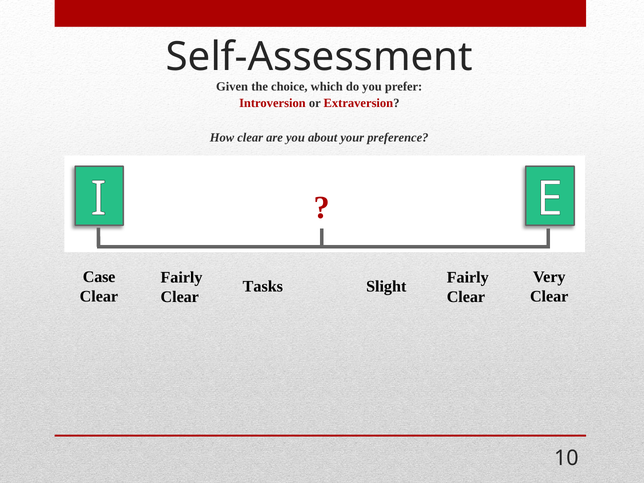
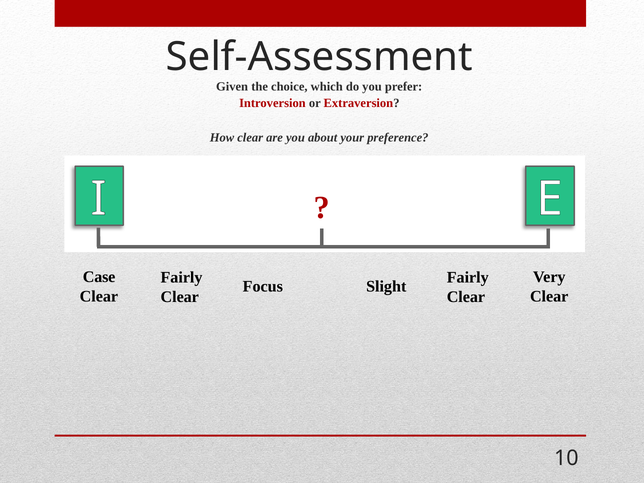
Tasks: Tasks -> Focus
